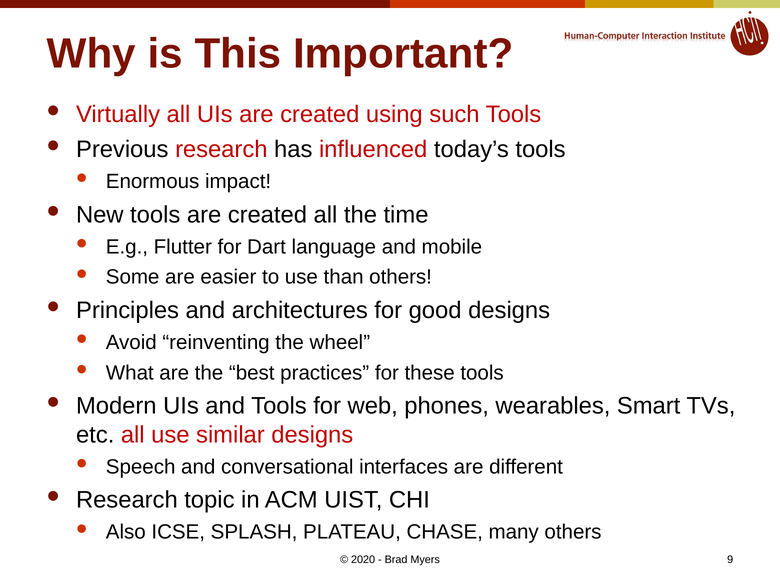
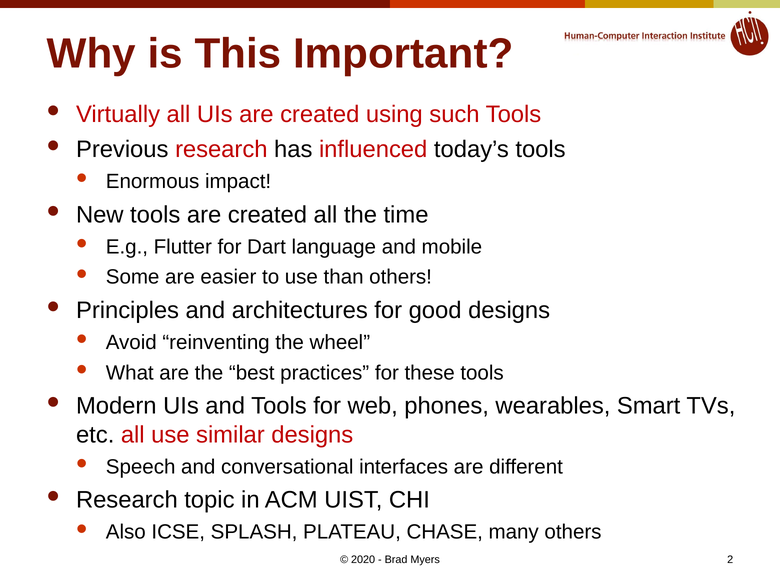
9: 9 -> 2
